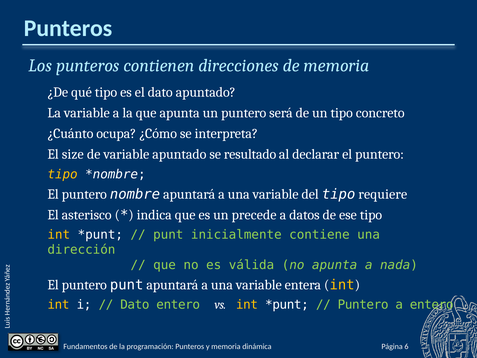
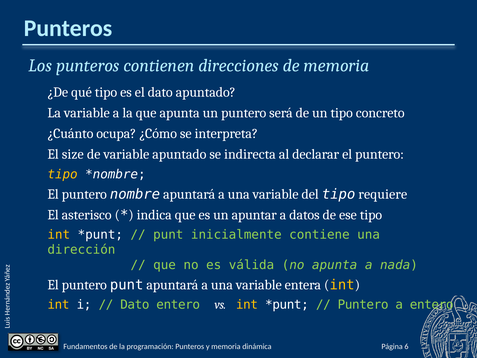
resultado: resultado -> indirecta
precede: precede -> apuntar
